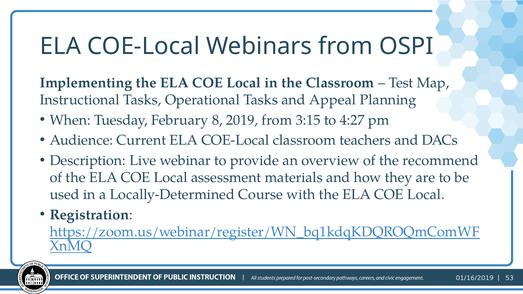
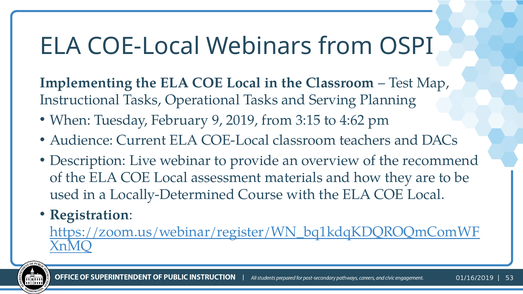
Appeal: Appeal -> Serving
8: 8 -> 9
4:27: 4:27 -> 4:62
